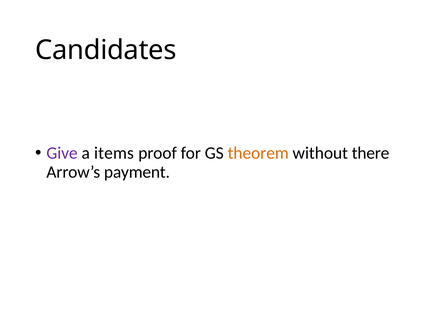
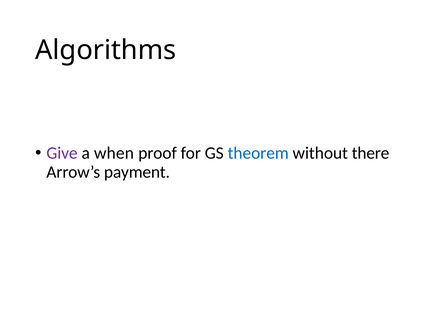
Candidates: Candidates -> Algorithms
items: items -> when
theorem colour: orange -> blue
